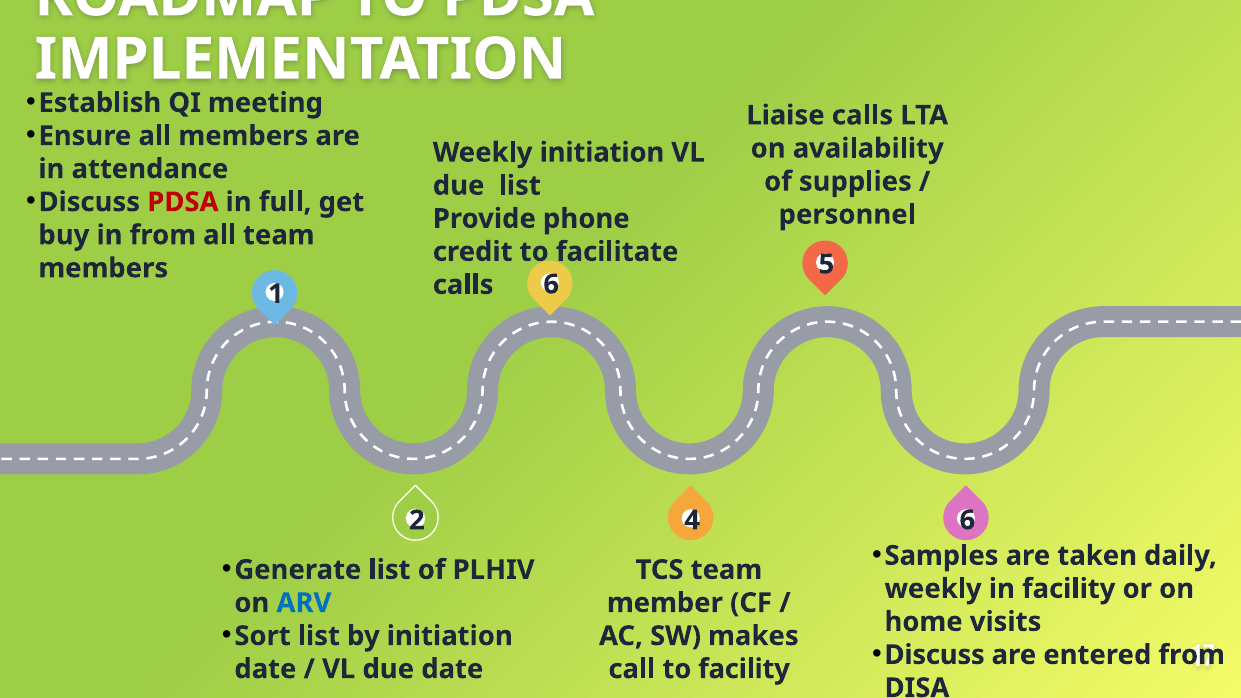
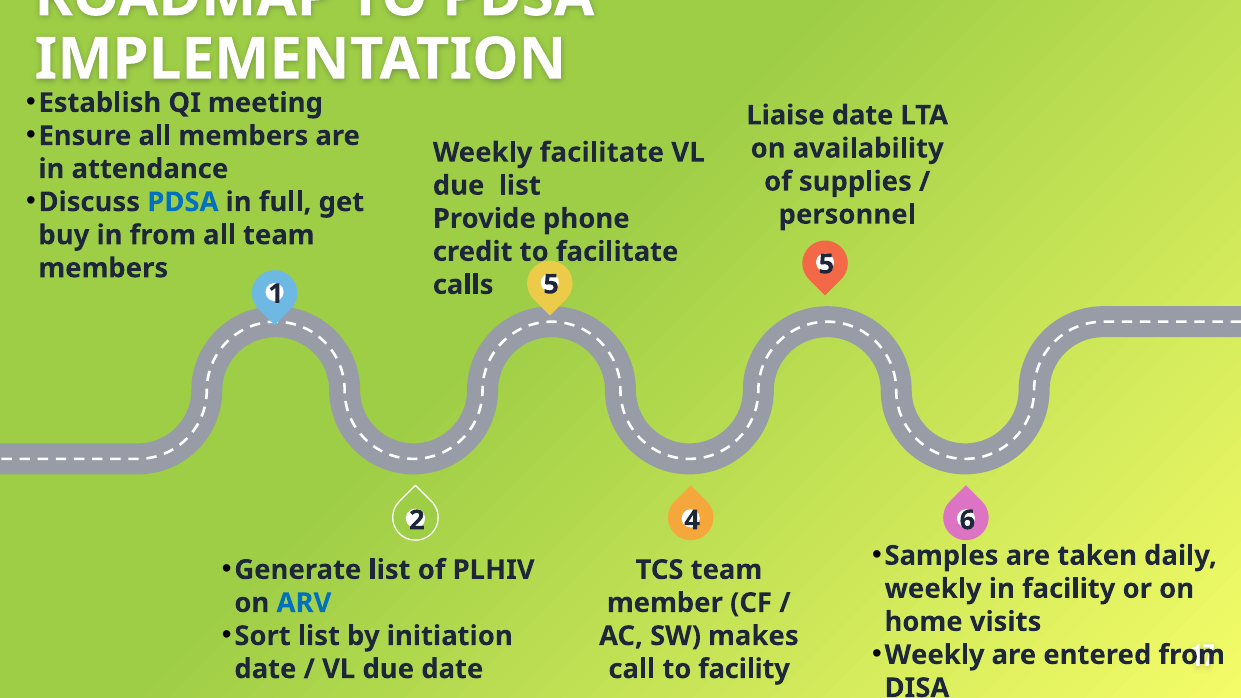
Liaise calls: calls -> date
Weekly initiation: initiation -> facilitate
PDSA at (183, 202) colour: red -> blue
1 6: 6 -> 5
Discuss at (935, 655): Discuss -> Weekly
